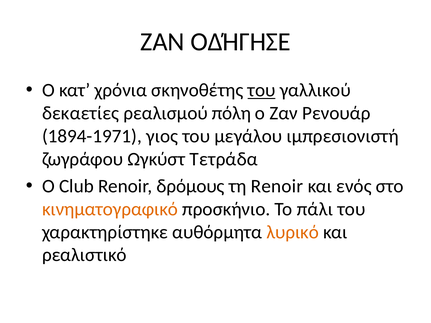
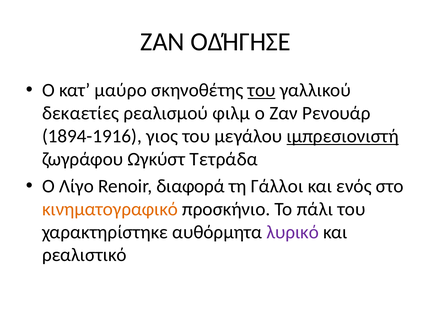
χρόνια: χρόνια -> μαύρο
πόλη: πόλη -> φιλμ
1894-1971: 1894-1971 -> 1894-1916
ιμπρεσιονιστή underline: none -> present
Club: Club -> Λίγο
δρόμους: δρόμους -> διαφορά
τη Renoir: Renoir -> Γάλλοι
λυρικό colour: orange -> purple
